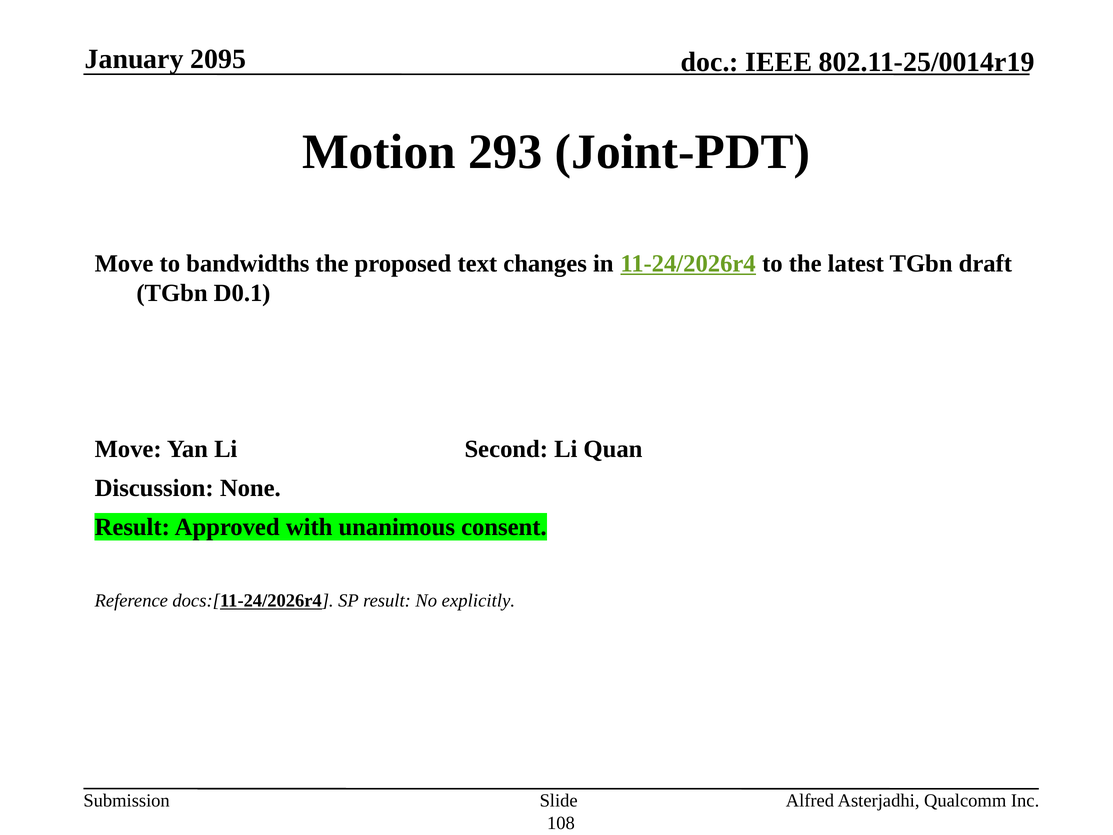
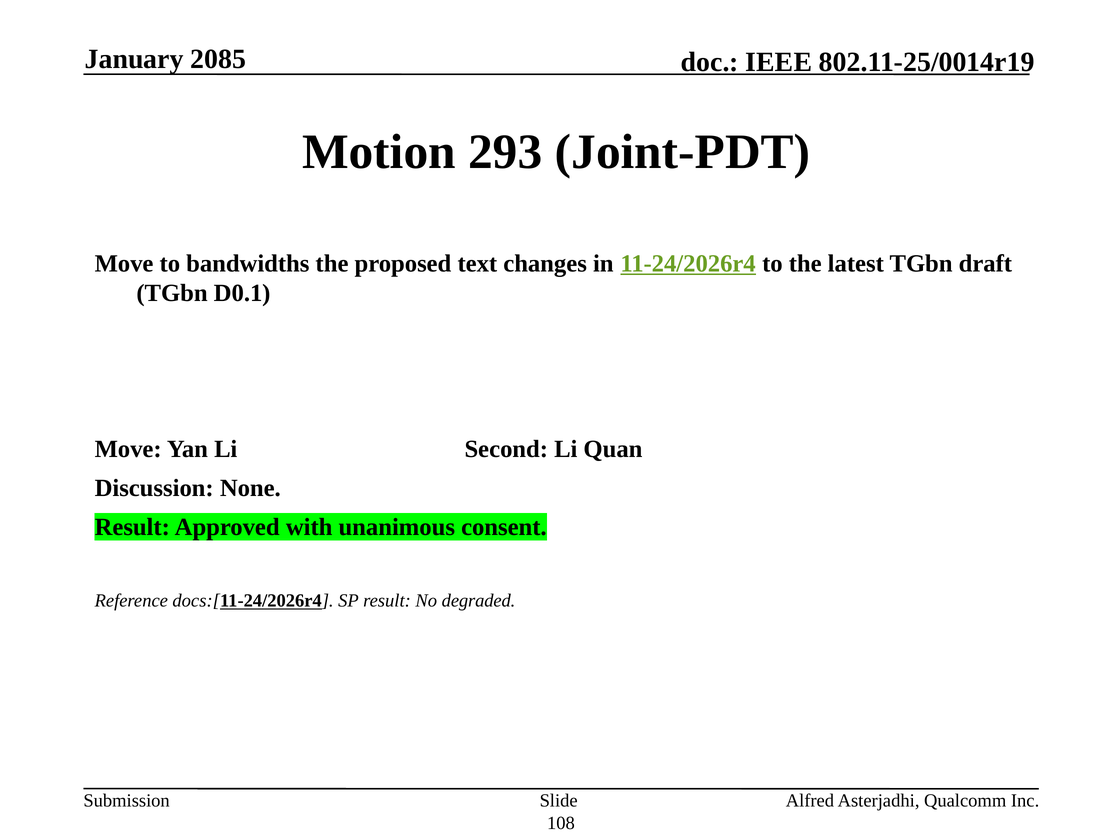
2095: 2095 -> 2085
explicitly: explicitly -> degraded
